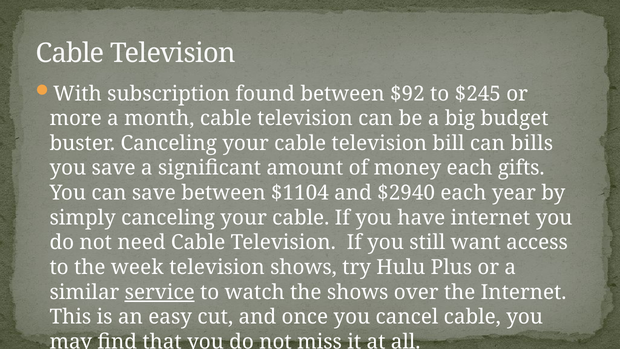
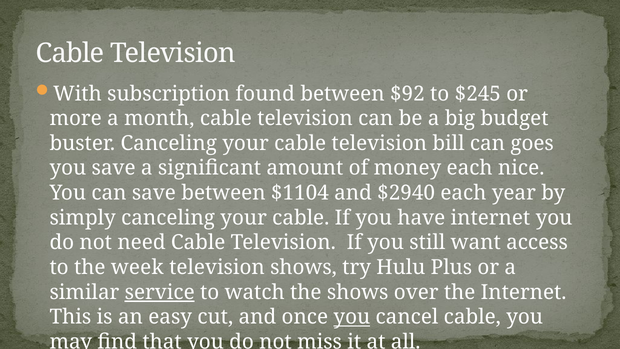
bills: bills -> goes
gifts: gifts -> nice
you at (352, 317) underline: none -> present
